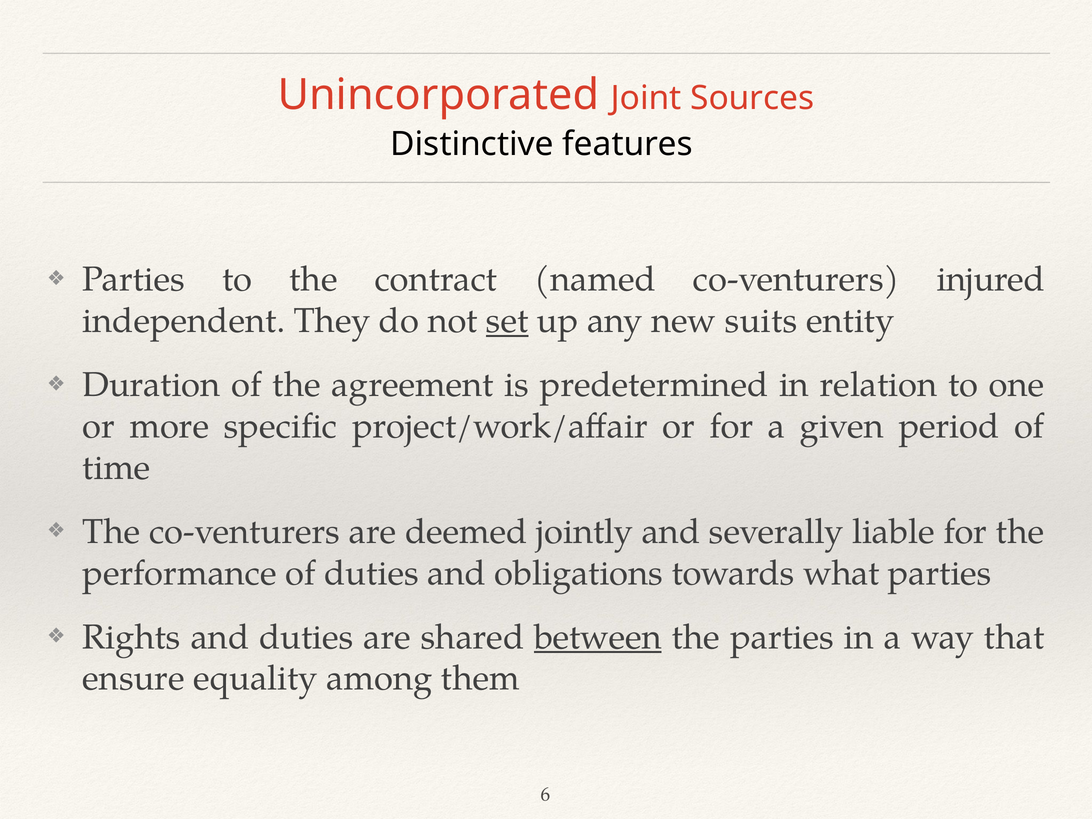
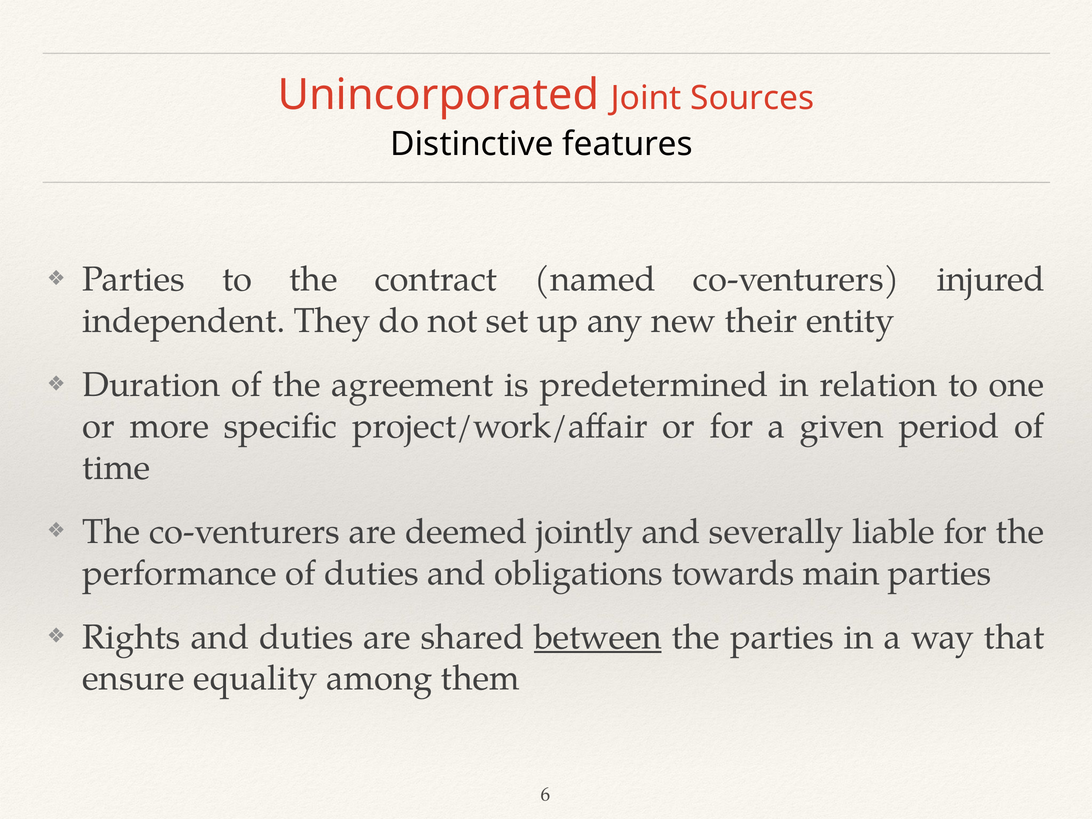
set underline: present -> none
suits: suits -> their
what: what -> main
